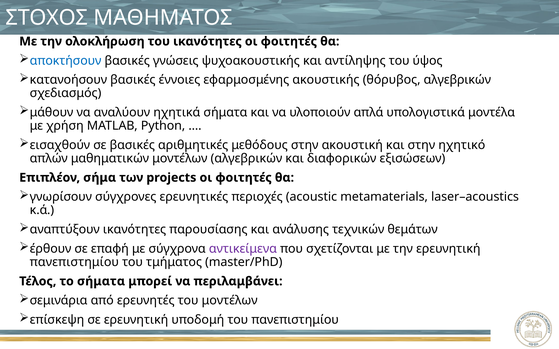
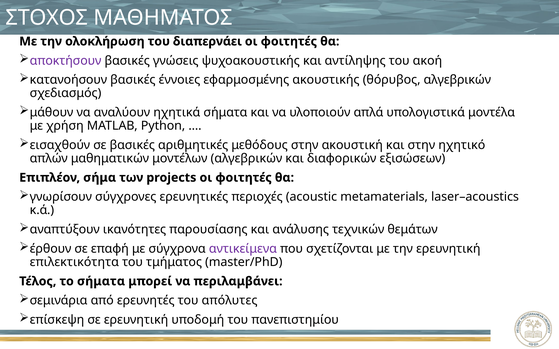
του ικανότητες: ικανότητες -> διαπερνάει
αποκτήσουν colour: blue -> purple
ύψος: ύψος -> ακοή
πανεπιστημίου at (74, 262): πανεπιστημίου -> επιλεκτικότητα
του μοντέλων: μοντέλων -> απόλυτες
